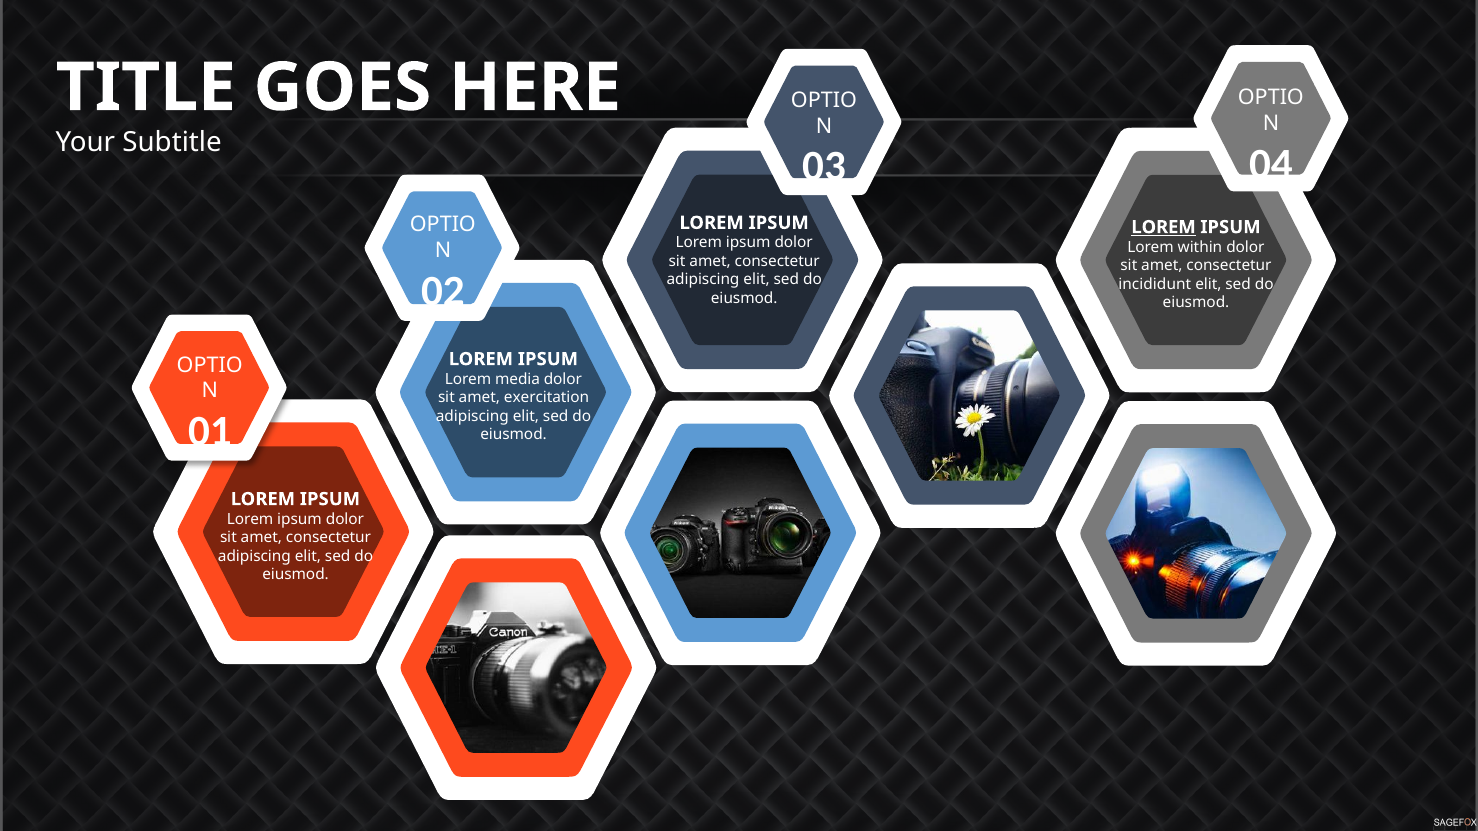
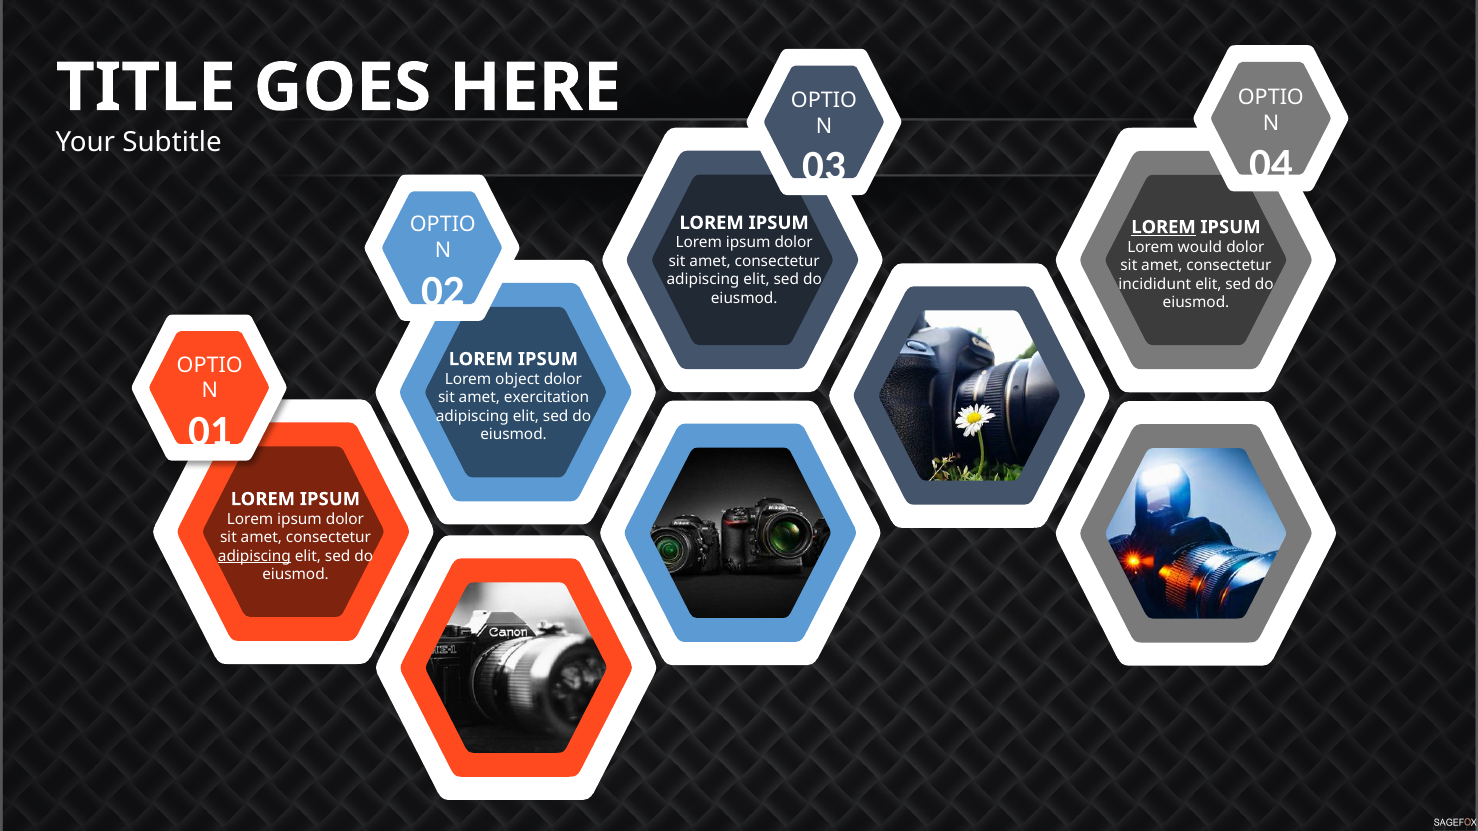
within: within -> would
media: media -> object
adipiscing at (254, 556) underline: none -> present
